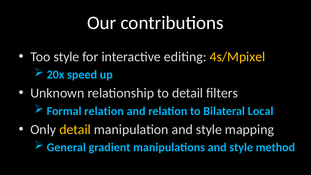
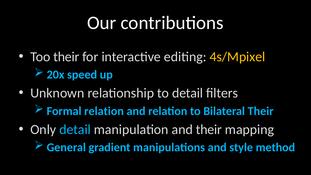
Too style: style -> their
Bilateral Local: Local -> Their
detail at (75, 129) colour: yellow -> light blue
manipulation and style: style -> their
